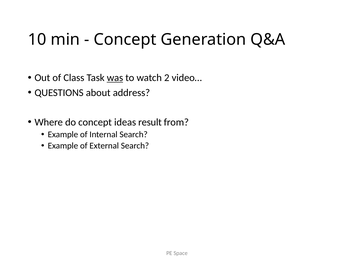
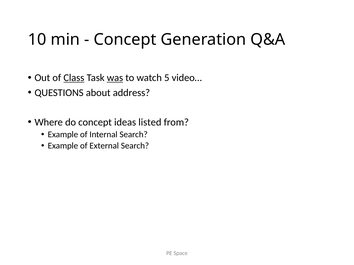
Class underline: none -> present
2: 2 -> 5
result: result -> listed
